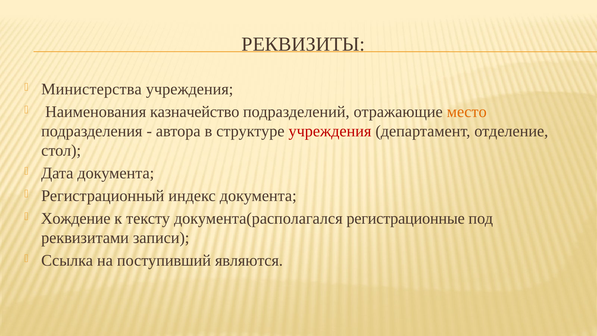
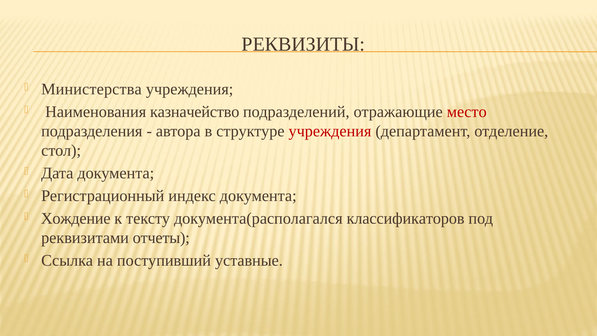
место colour: orange -> red
регистрационные: регистрационные -> классификаторов
записи: записи -> отчеты
являются: являются -> уставные
